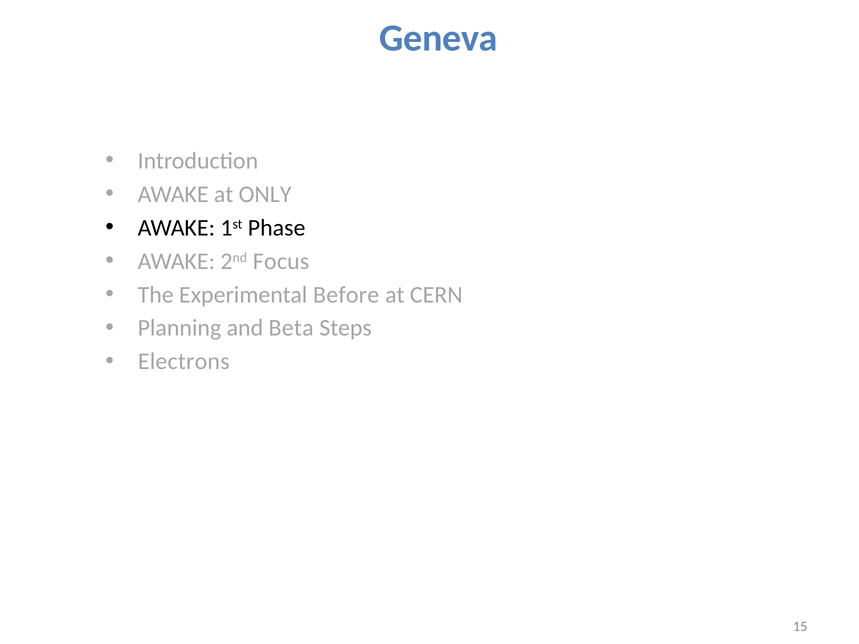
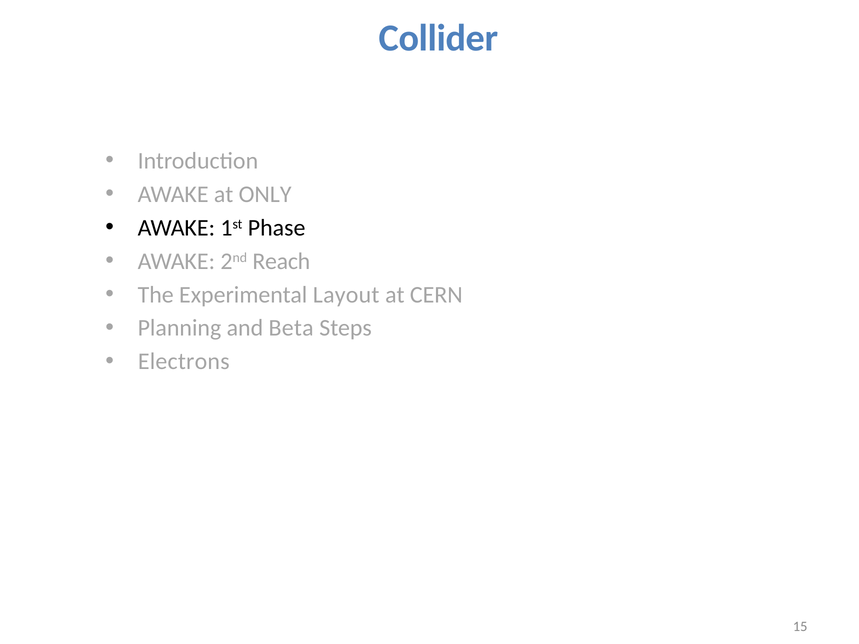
Geneva: Geneva -> Collider
Focus: Focus -> Reach
Before: Before -> Layout
